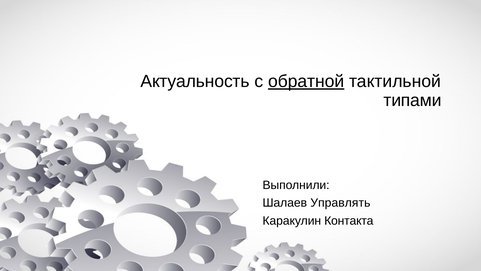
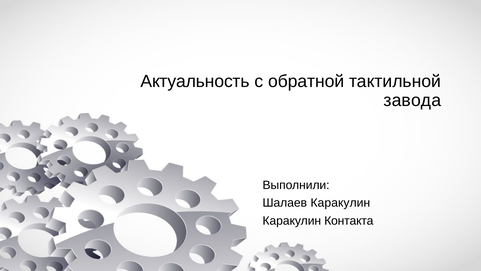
обратной underline: present -> none
типами: типами -> завода
Шалаев Управлять: Управлять -> Каракулин
